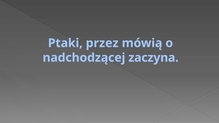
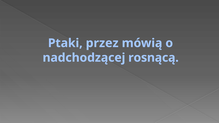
zaczyna: zaczyna -> rosnącą
